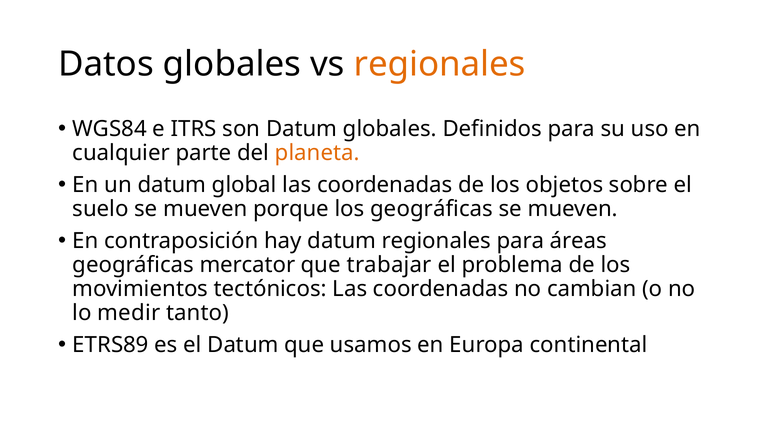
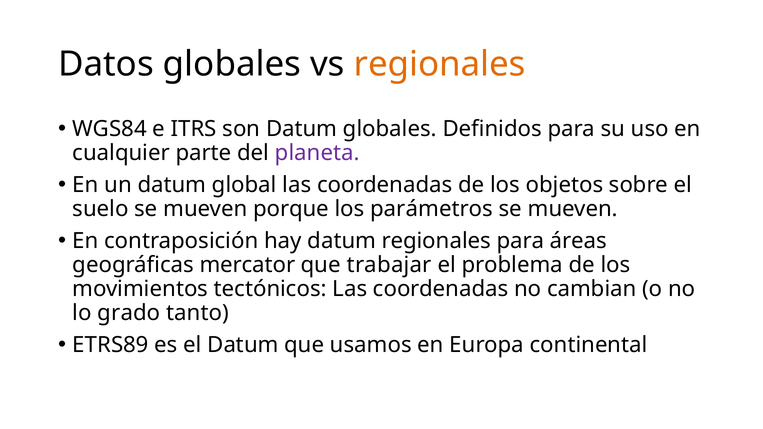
planeta colour: orange -> purple
los geográficas: geográficas -> parámetros
medir: medir -> grado
